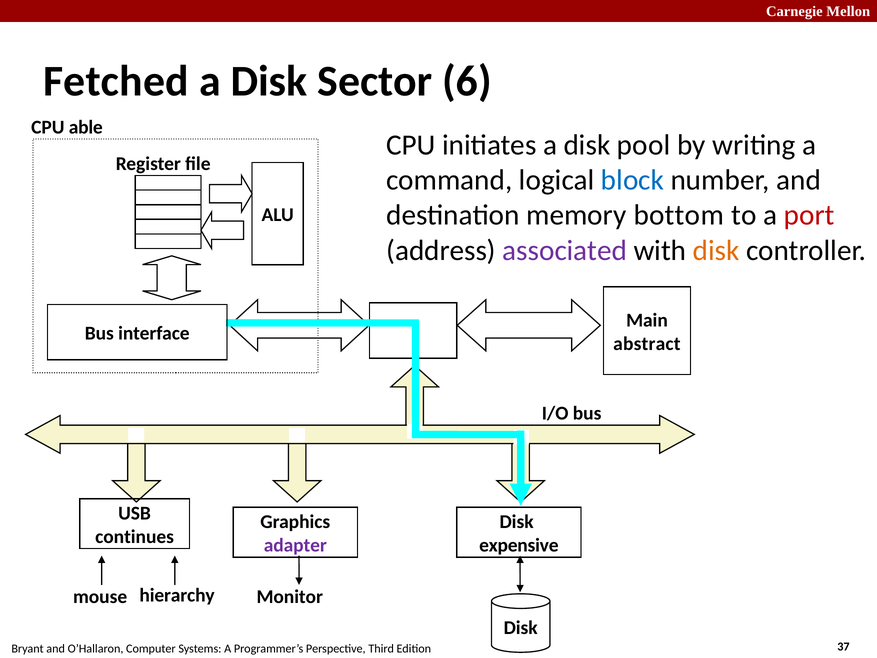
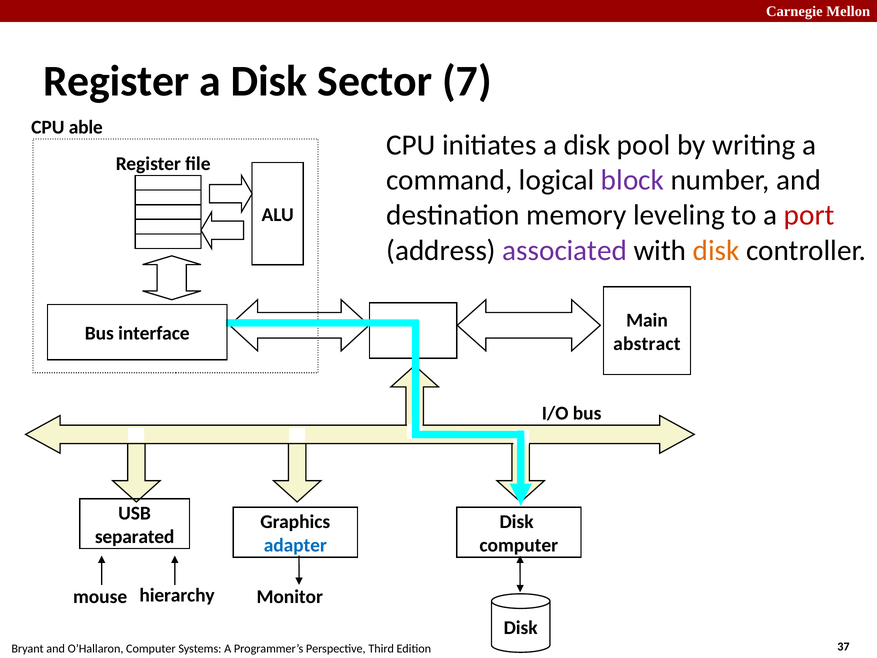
Fetched at (116, 81): Fetched -> Register
6: 6 -> 7
block colour: blue -> purple
bottom: bottom -> leveling
continues: continues -> separated
adapter colour: purple -> blue
expensive at (519, 545): expensive -> computer
